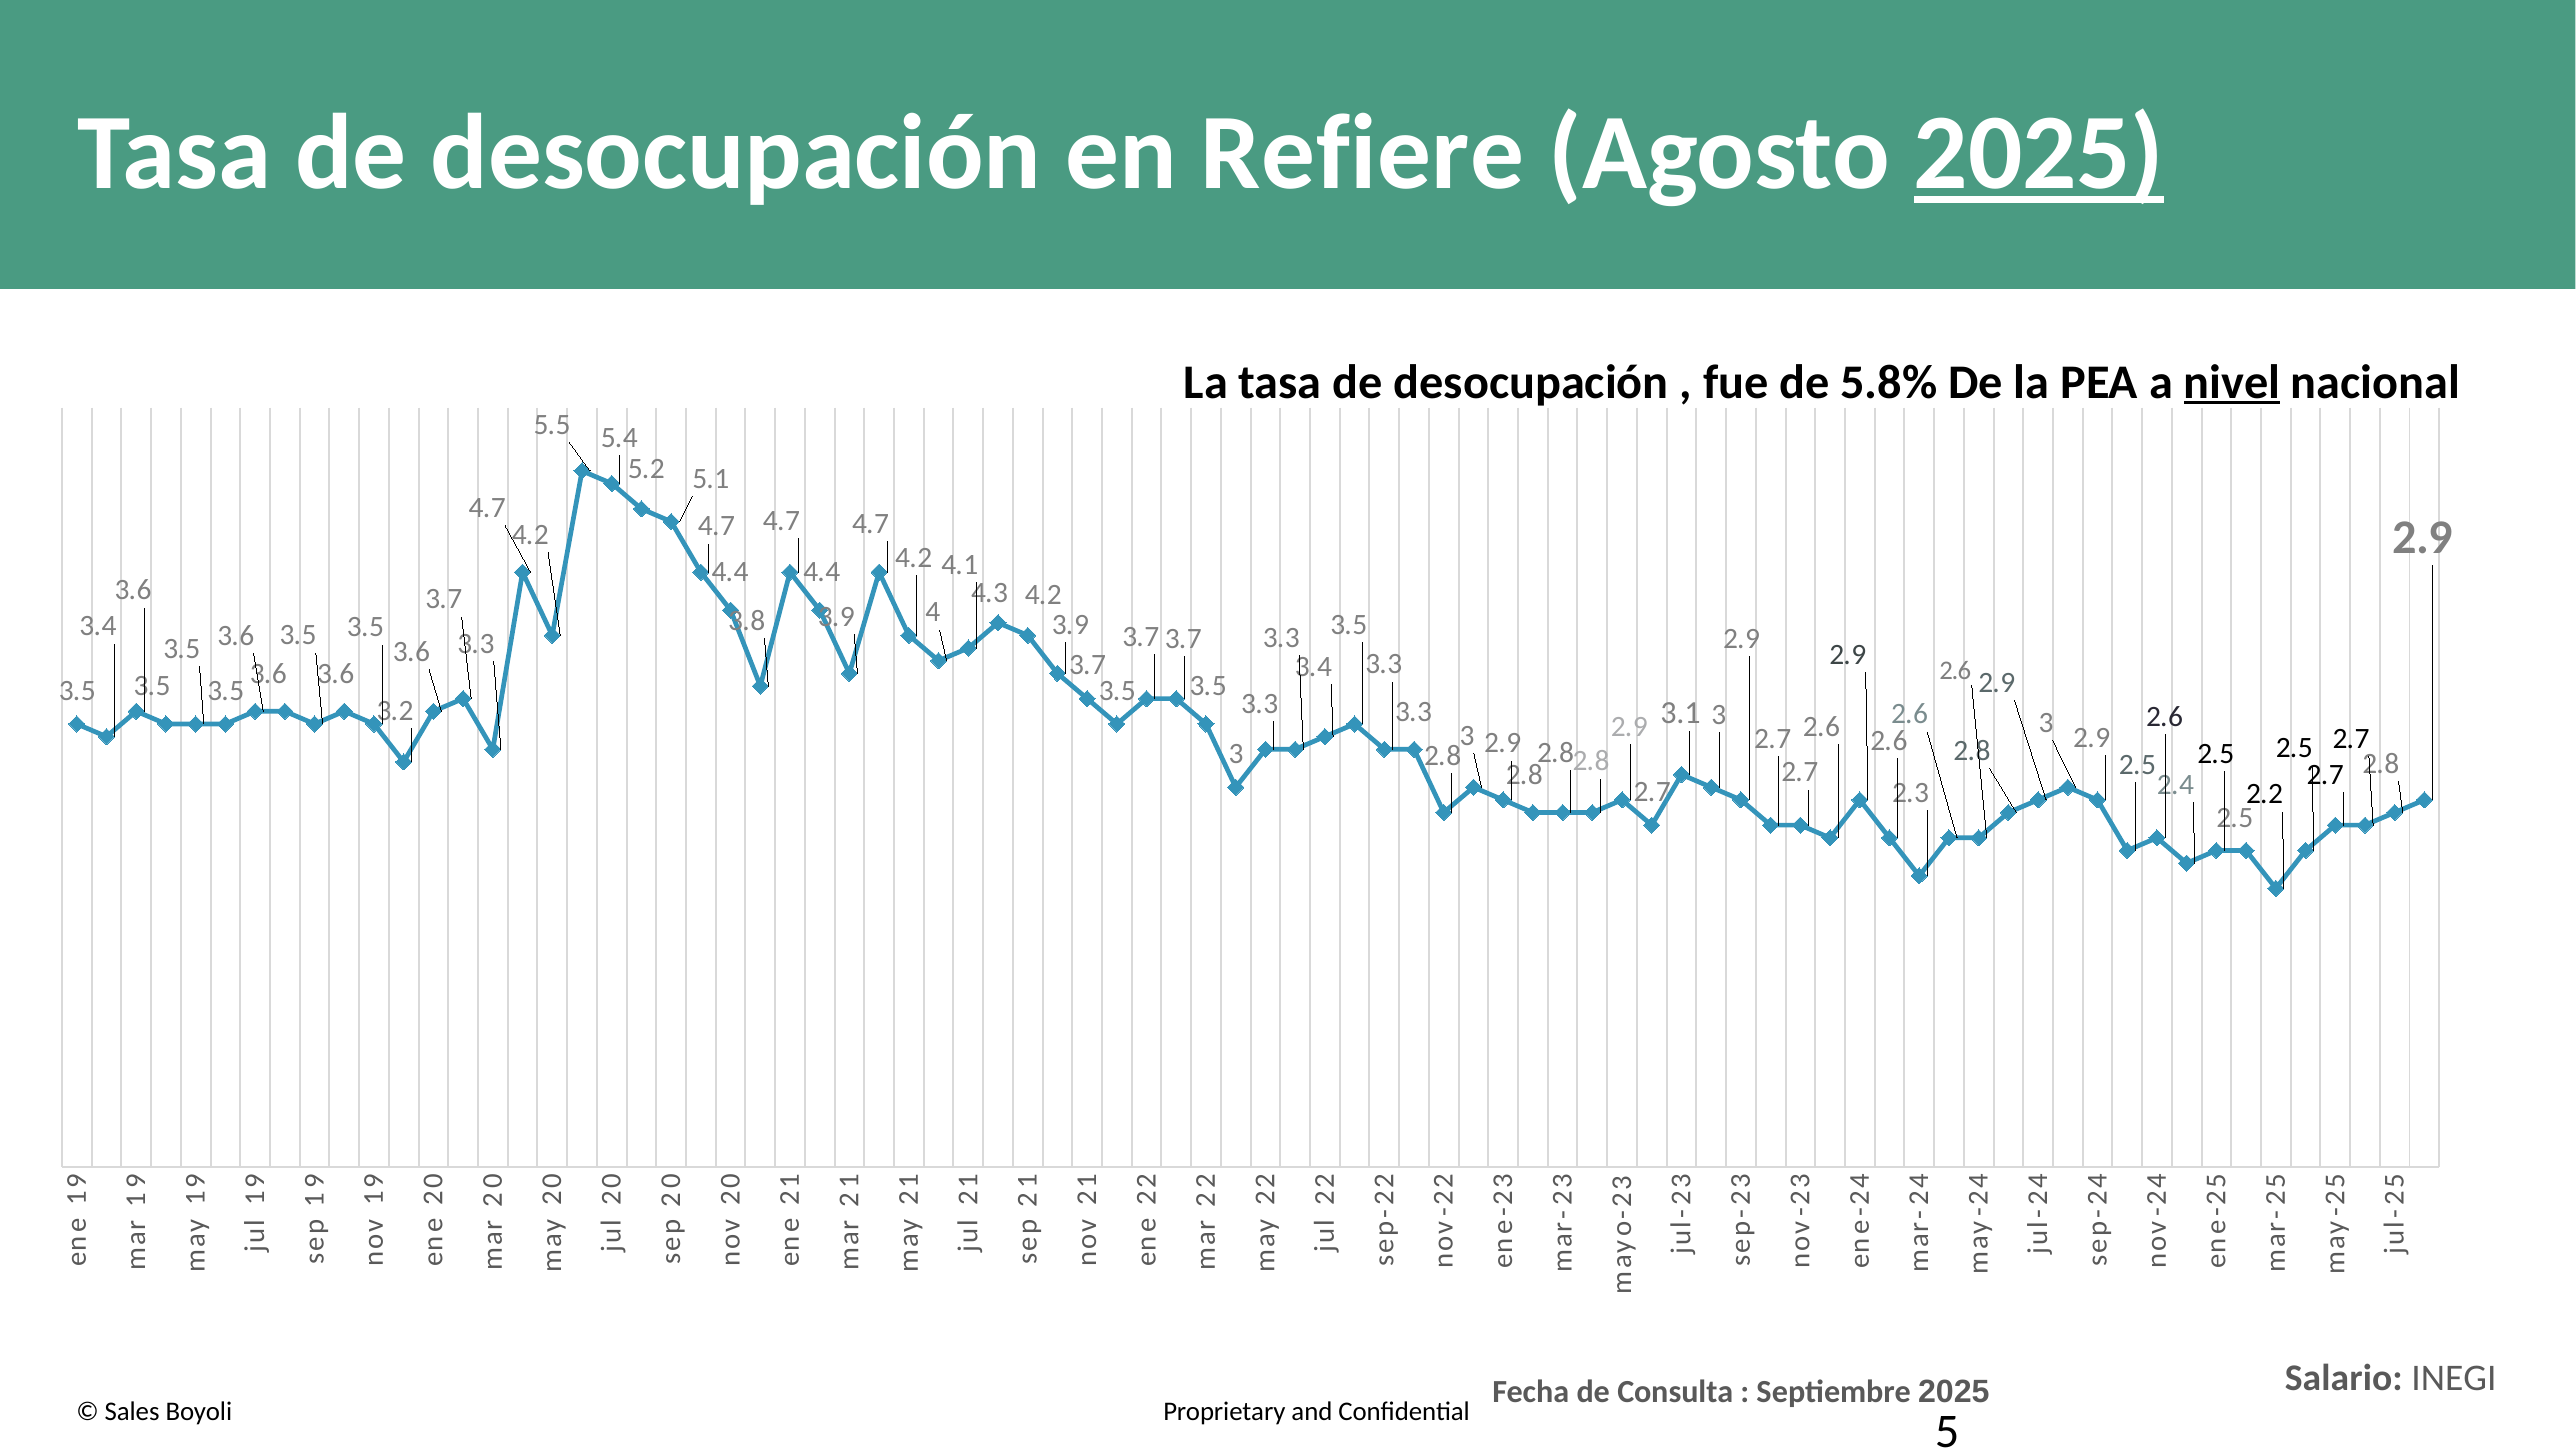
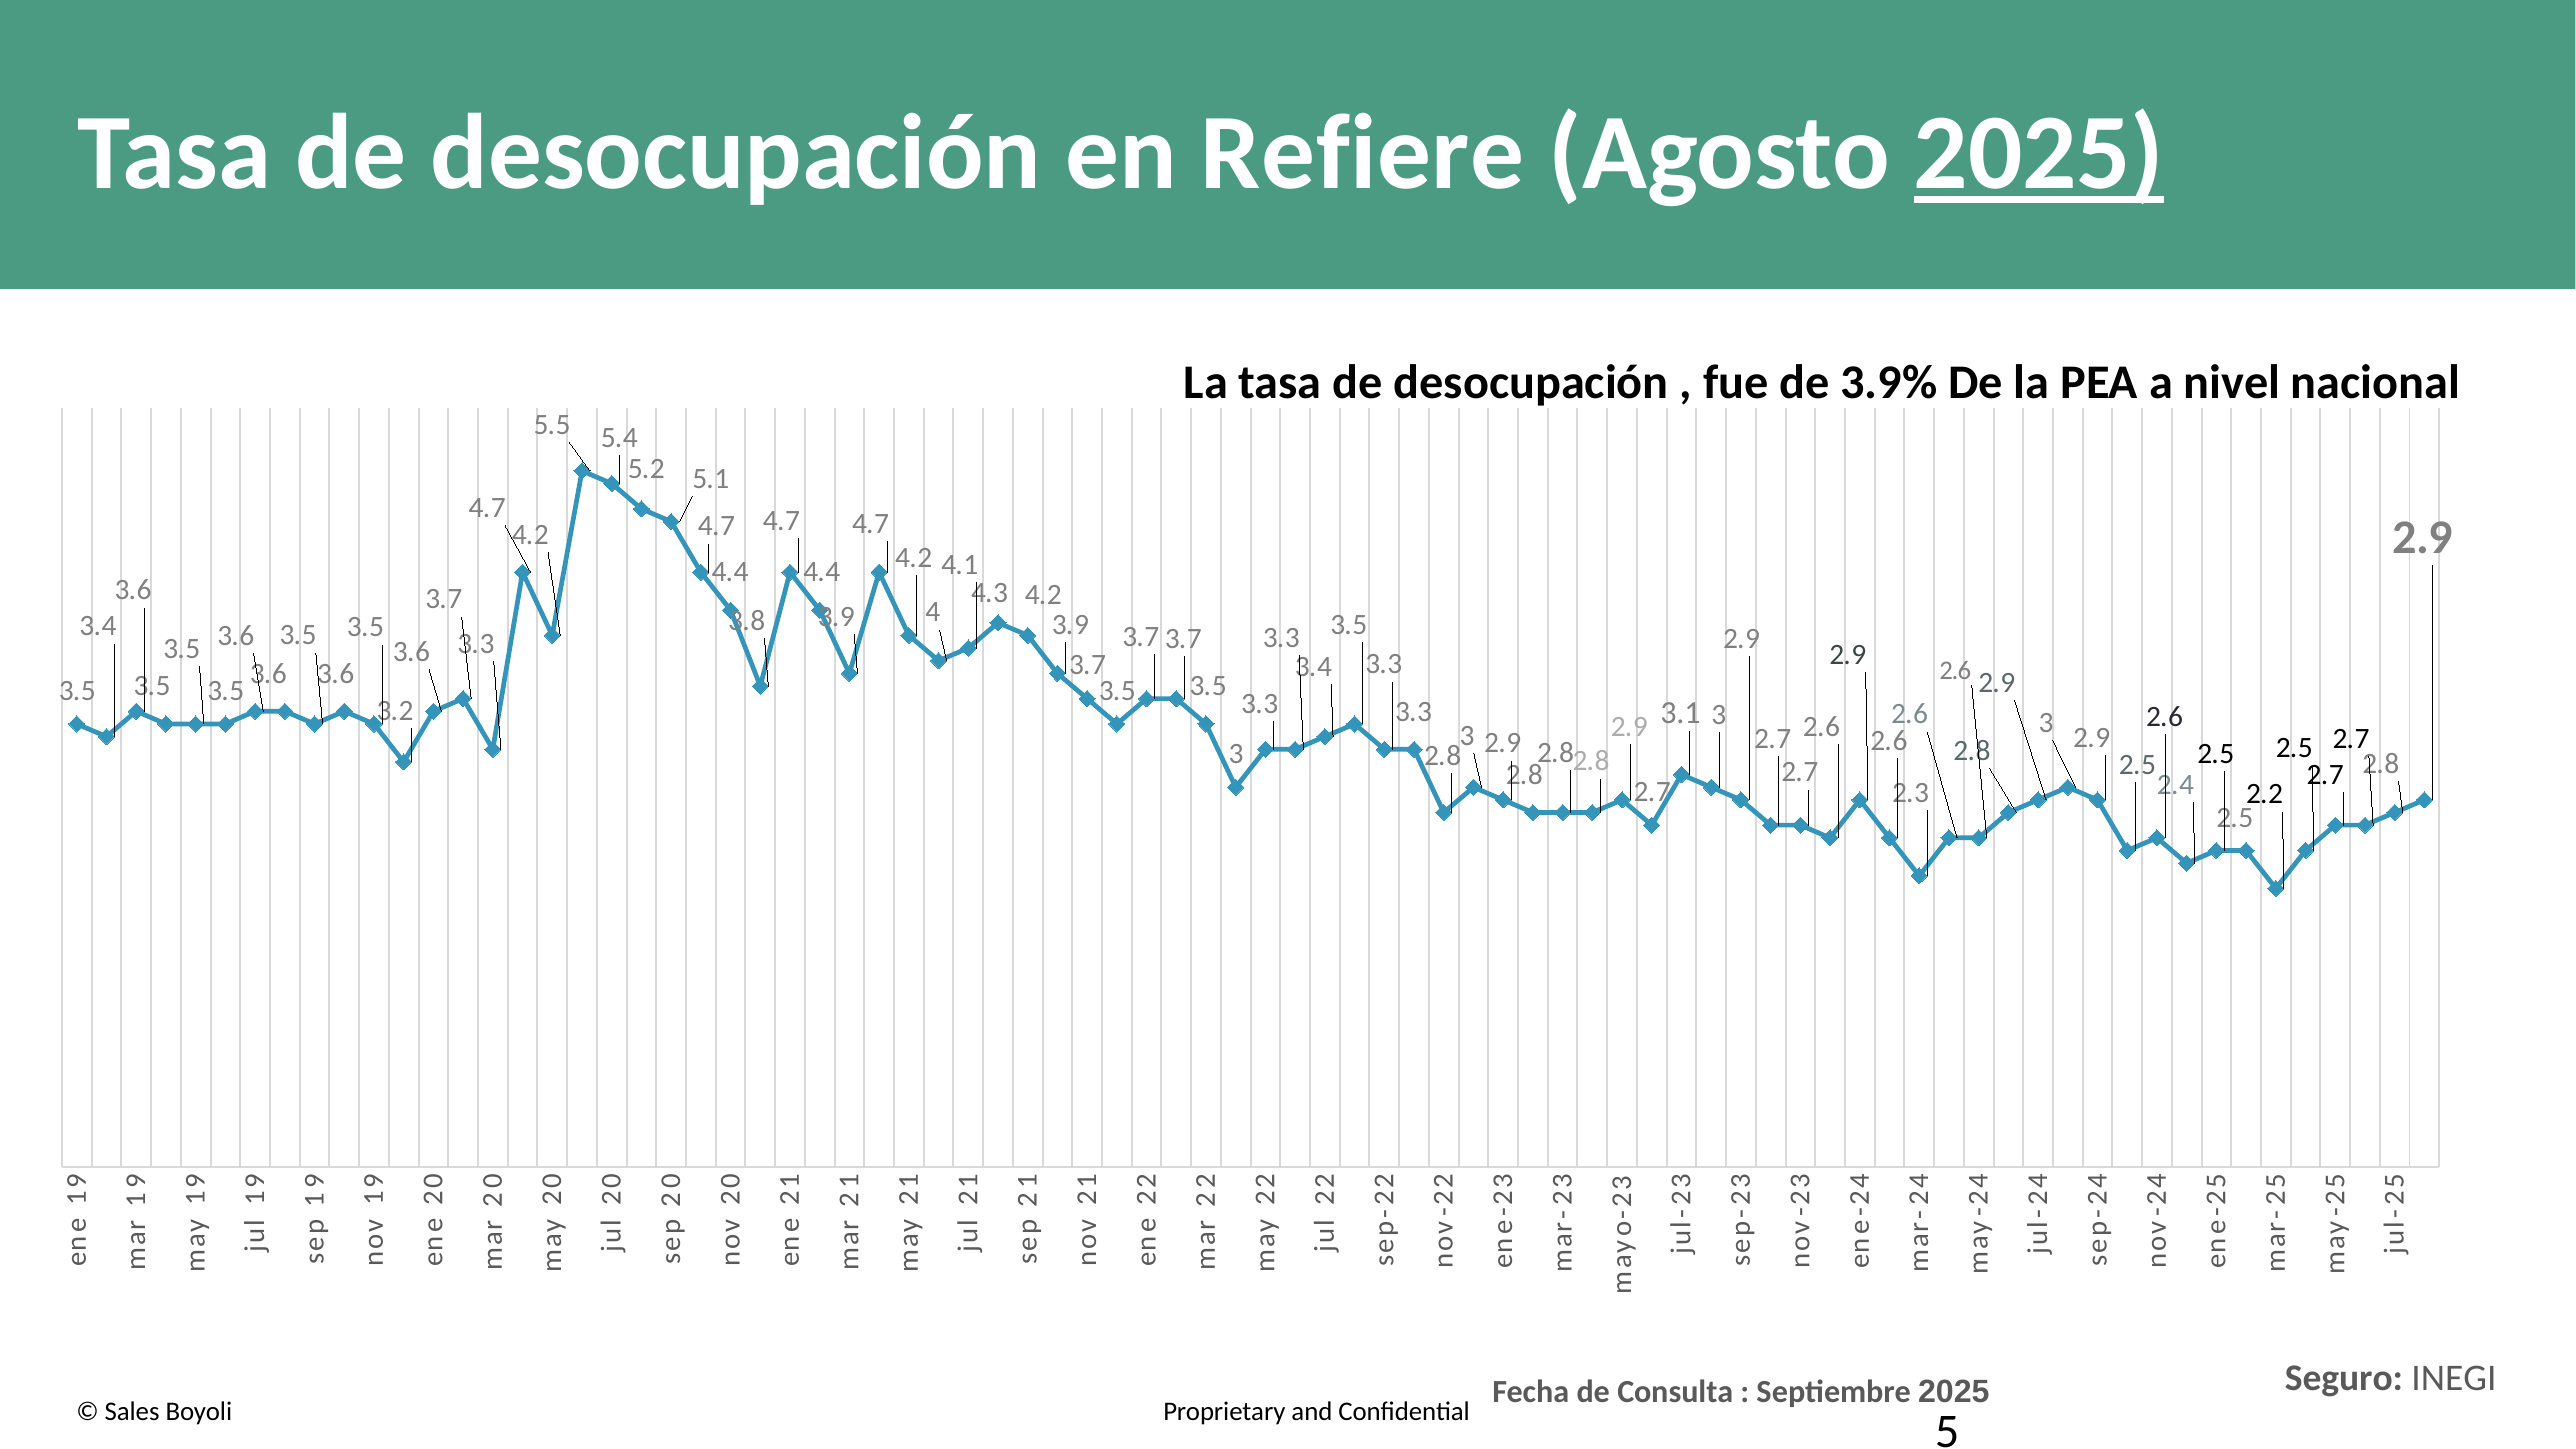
5.8%: 5.8% -> 3.9%
nivel underline: present -> none
Salario: Salario -> Seguro
